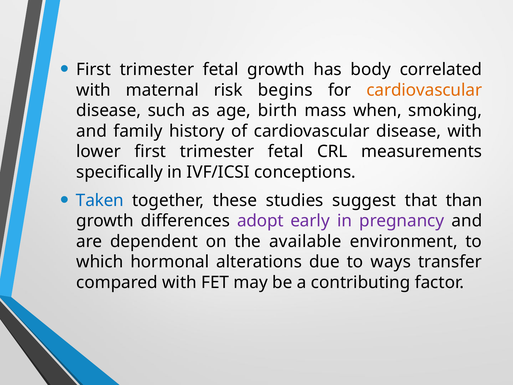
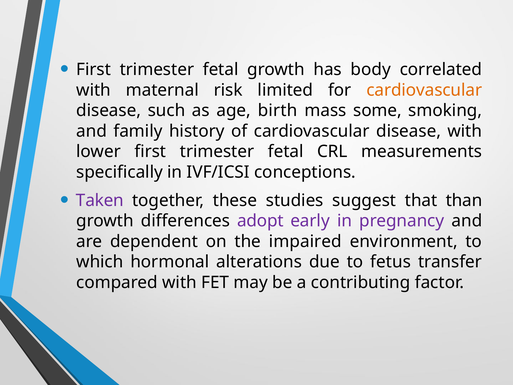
begins: begins -> limited
when: when -> some
Taken colour: blue -> purple
available: available -> impaired
ways: ways -> fetus
